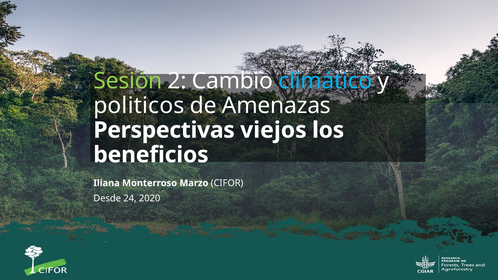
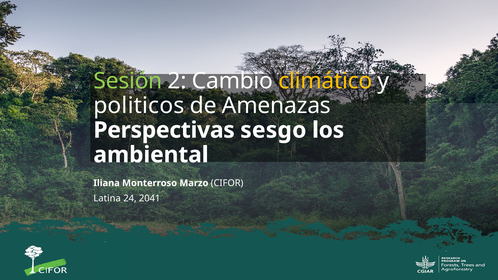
climático colour: light blue -> yellow
viejos: viejos -> sesgo
beneficios: beneficios -> ambiental
Desde: Desde -> Latina
2020: 2020 -> 2041
